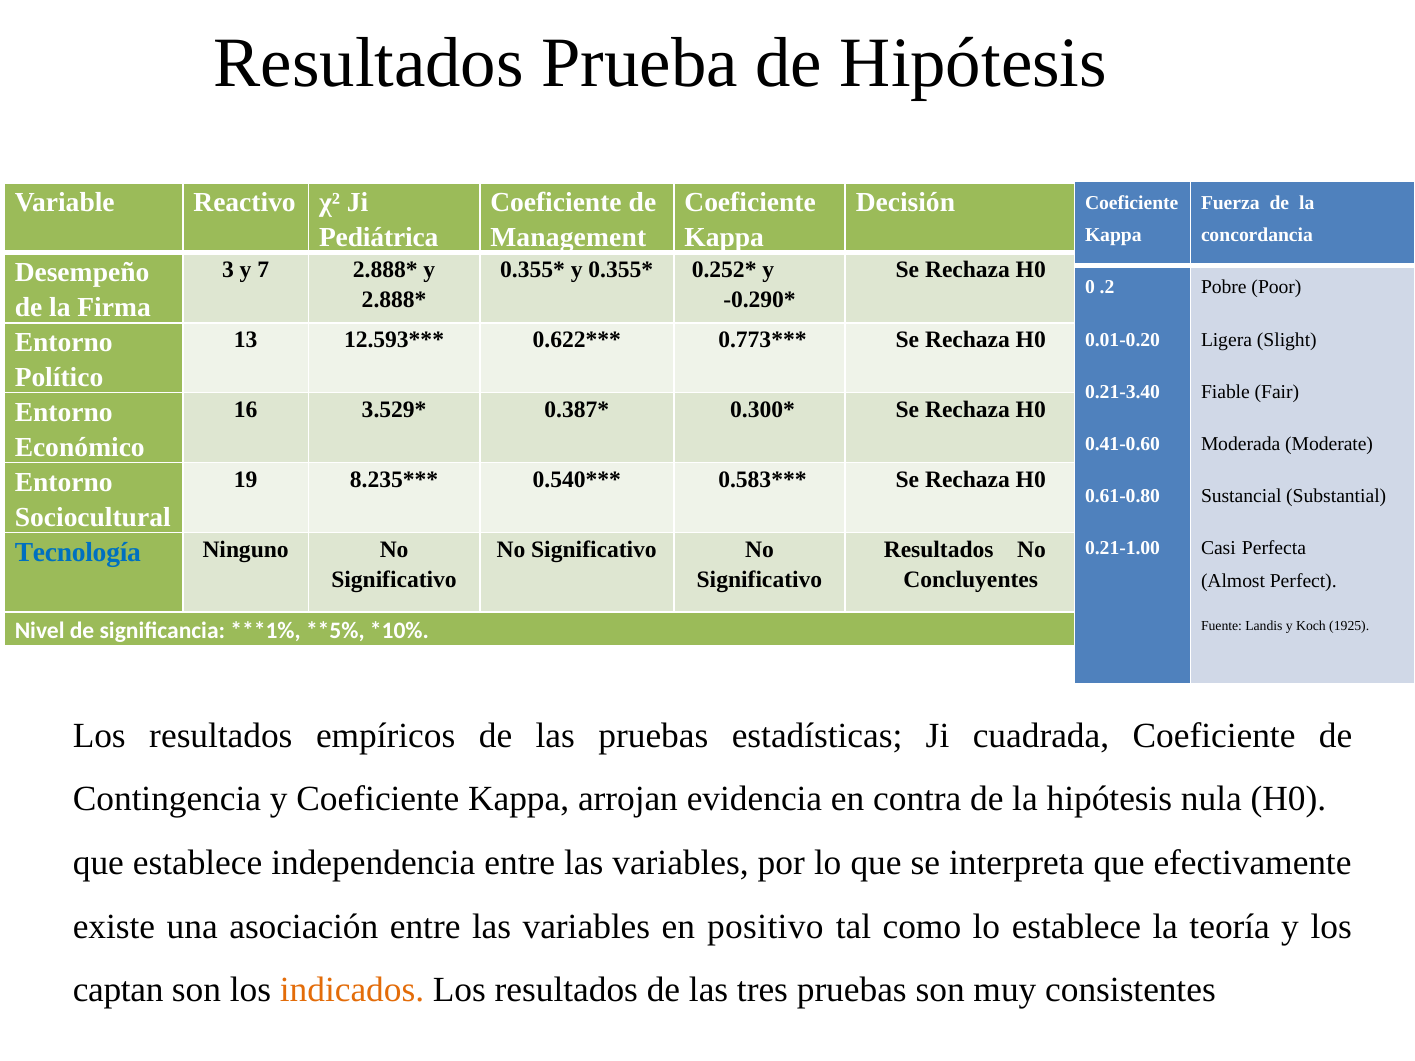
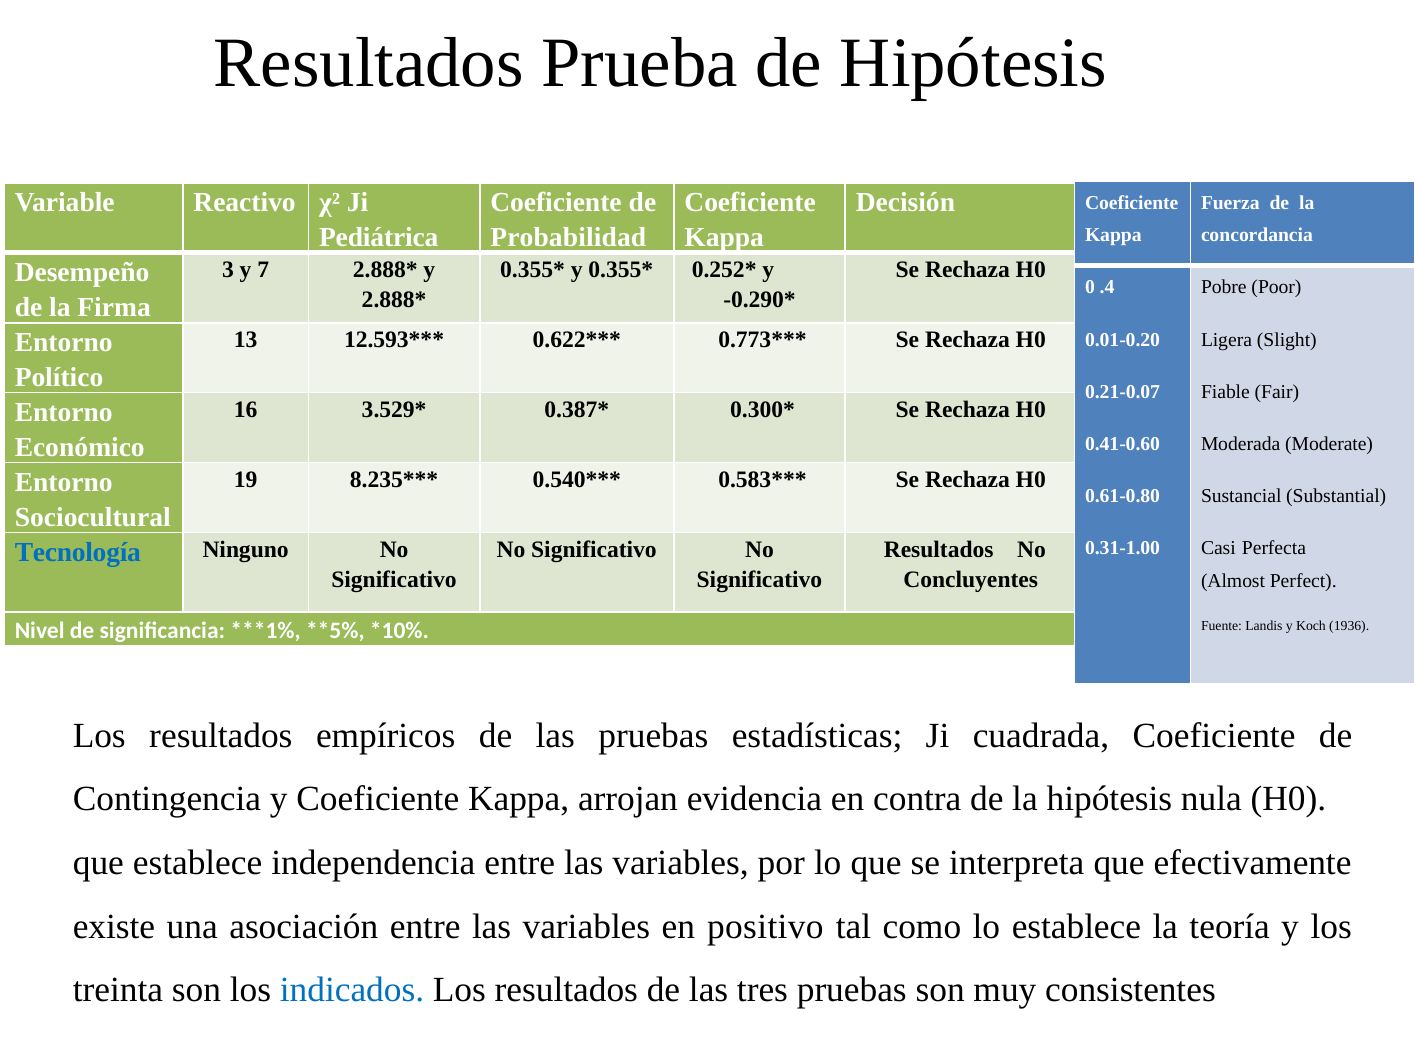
Management: Management -> Probabilidad
.2: .2 -> .4
0.21-3.40: 0.21-3.40 -> 0.21-0.07
0.21-1.00: 0.21-1.00 -> 0.31-1.00
1925: 1925 -> 1936
captan: captan -> treinta
indicados colour: orange -> blue
